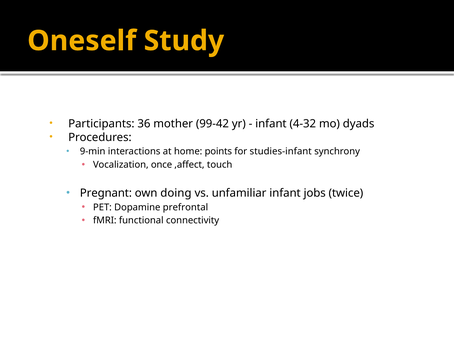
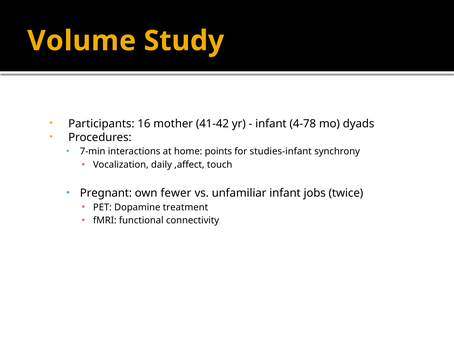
Oneself: Oneself -> Volume
36: 36 -> 16
99-42: 99-42 -> 41-42
4-32: 4-32 -> 4-78
9-min: 9-min -> 7-min
once: once -> daily
doing: doing -> fewer
prefrontal: prefrontal -> treatment
